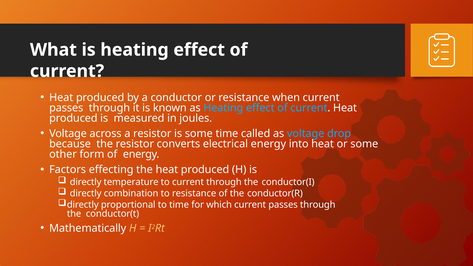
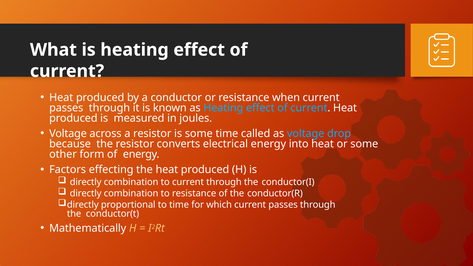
temperature at (131, 182): temperature -> combination
